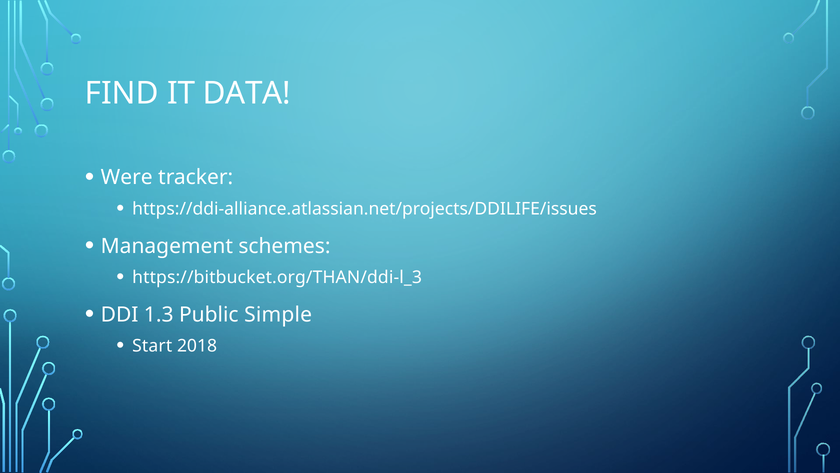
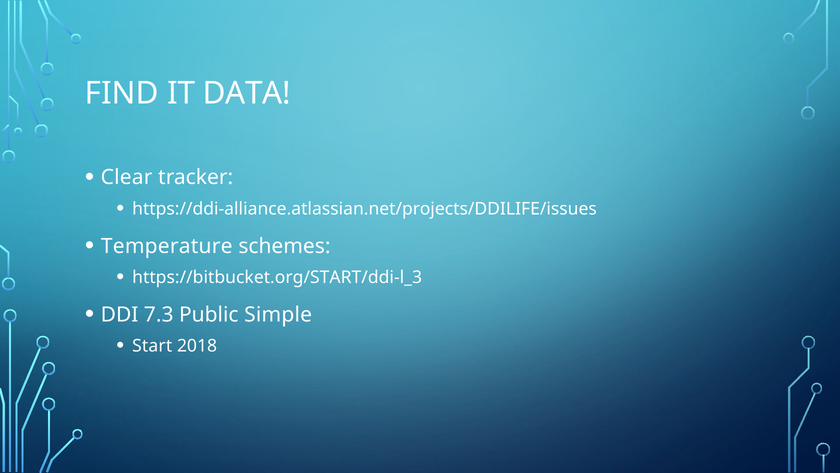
Were: Were -> Clear
Management: Management -> Temperature
https://bitbucket.org/THAN/ddi-l_3: https://bitbucket.org/THAN/ddi-l_3 -> https://bitbucket.org/START/ddi-l_3
1.3: 1.3 -> 7.3
